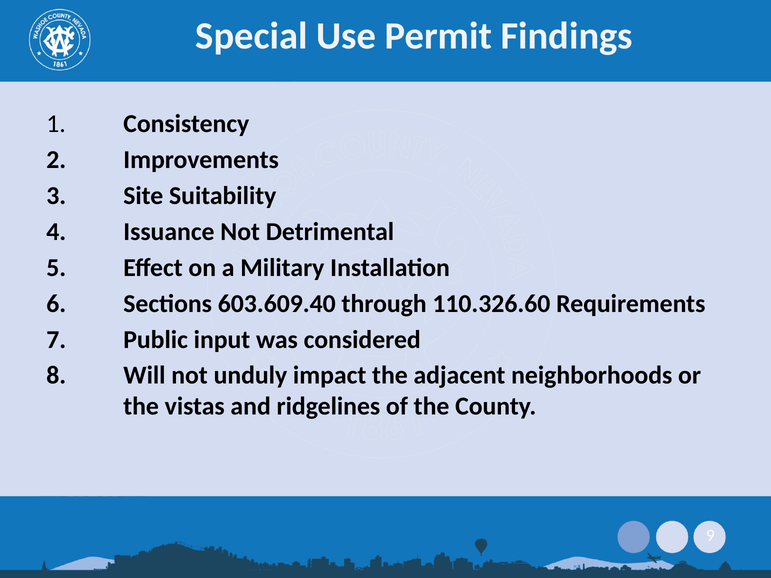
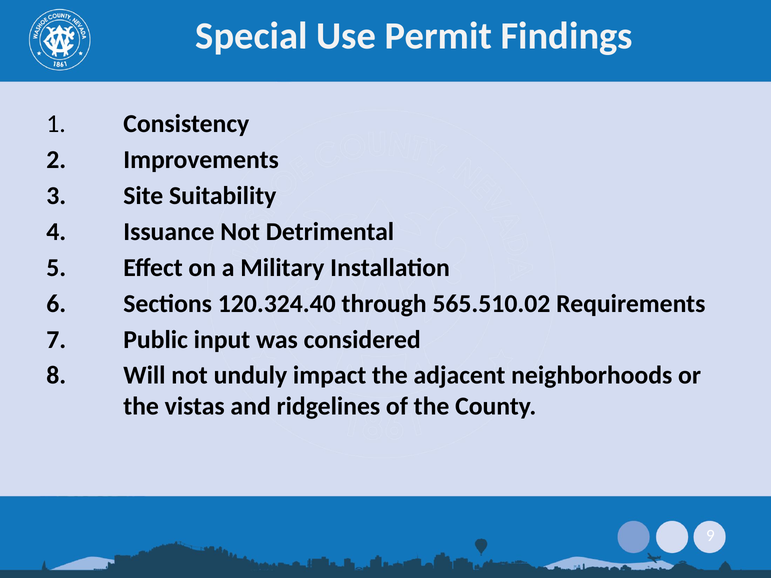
603.609.40: 603.609.40 -> 120.324.40
110.326.60: 110.326.60 -> 565.510.02
